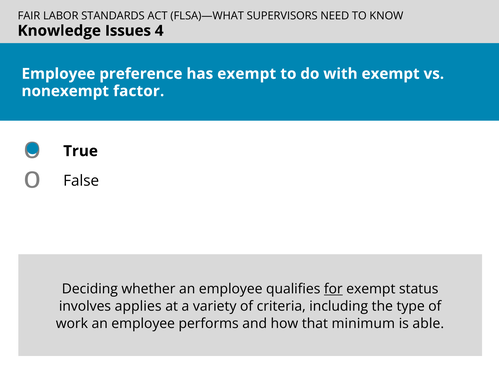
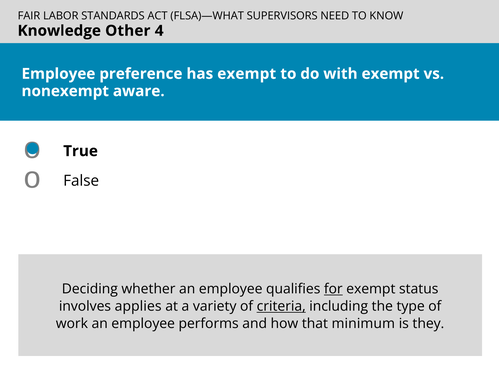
Issues: Issues -> Other
factor: factor -> aware
criteria underline: none -> present
able: able -> they
